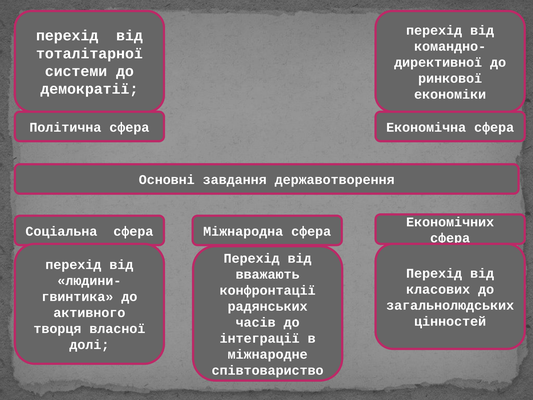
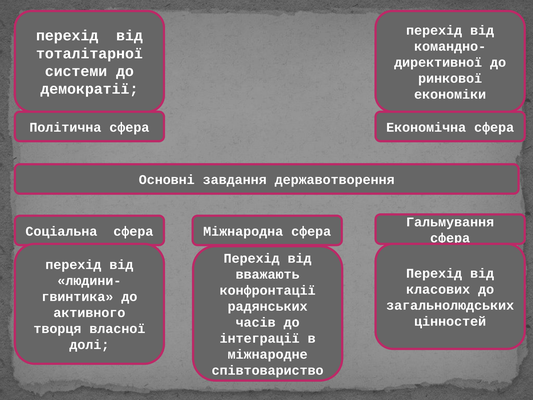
Економічних: Економічних -> Гальмування
